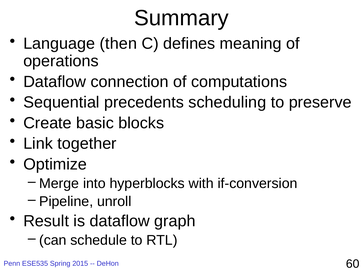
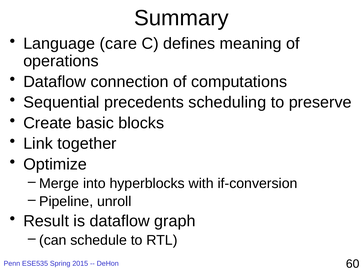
then: then -> care
